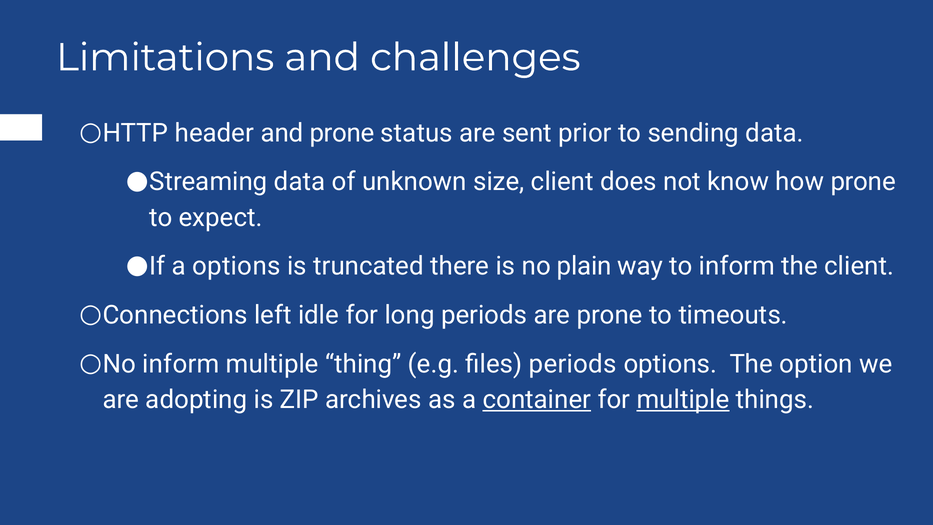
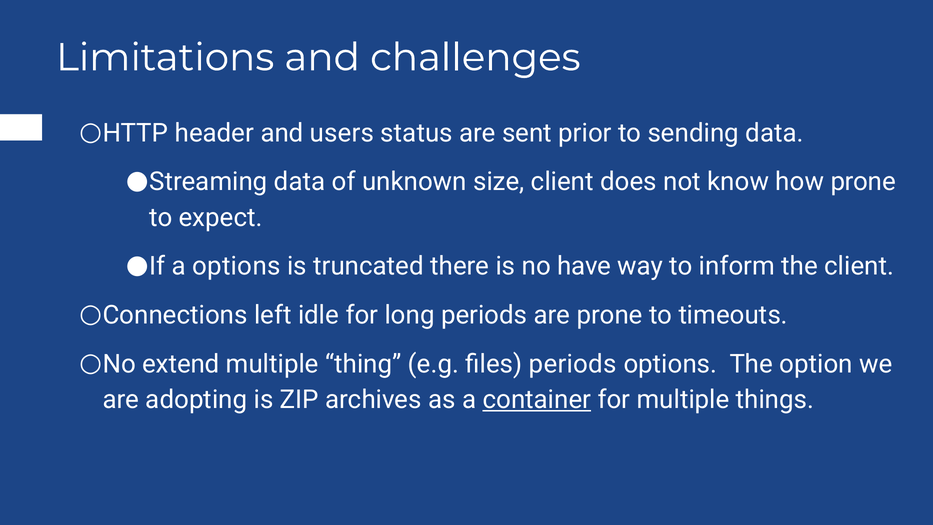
and prone: prone -> users
plain: plain -> have
inform at (181, 364): inform -> extend
multiple at (683, 400) underline: present -> none
